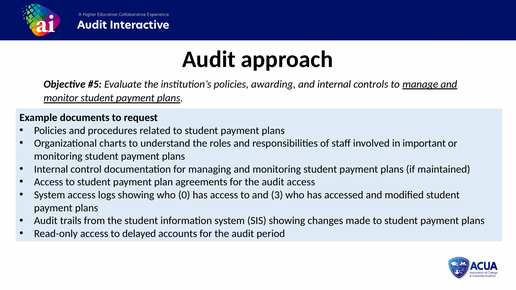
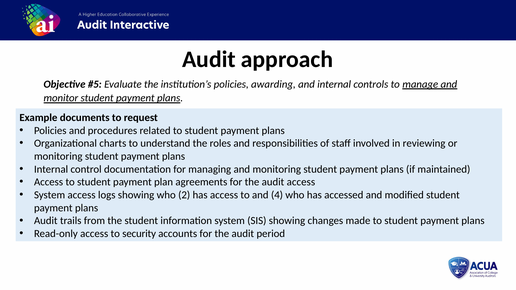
important: important -> reviewing
0: 0 -> 2
3: 3 -> 4
delayed: delayed -> security
